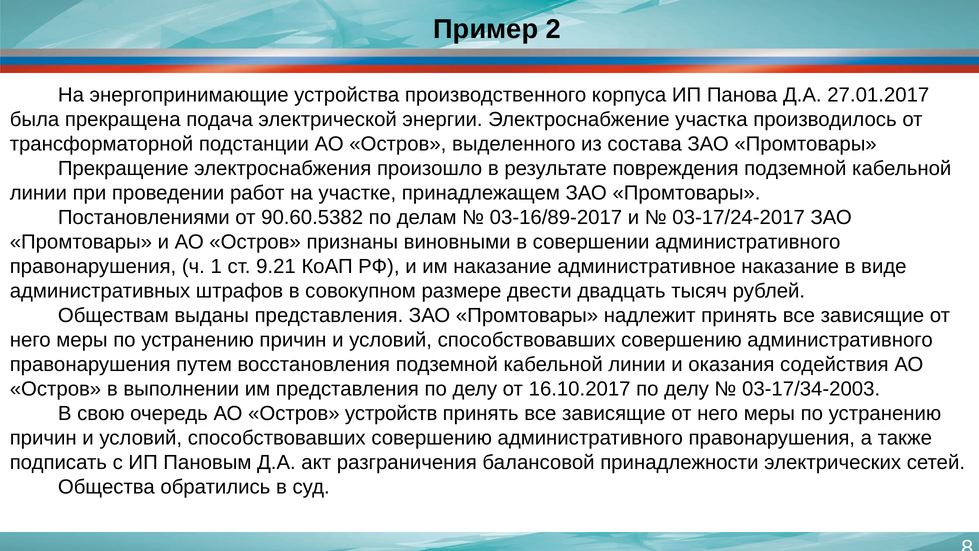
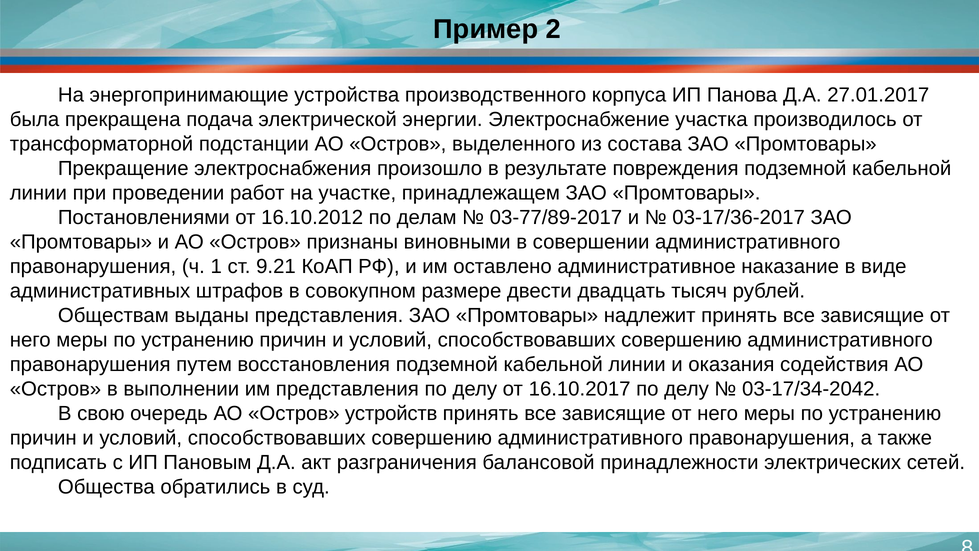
90.60.5382: 90.60.5382 -> 16.10.2012
03-16/89-2017: 03-16/89-2017 -> 03-77/89-2017
03-17/24-2017: 03-17/24-2017 -> 03-17/36-2017
им наказание: наказание -> оставлено
03-17/34-2003: 03-17/34-2003 -> 03-17/34-2042
